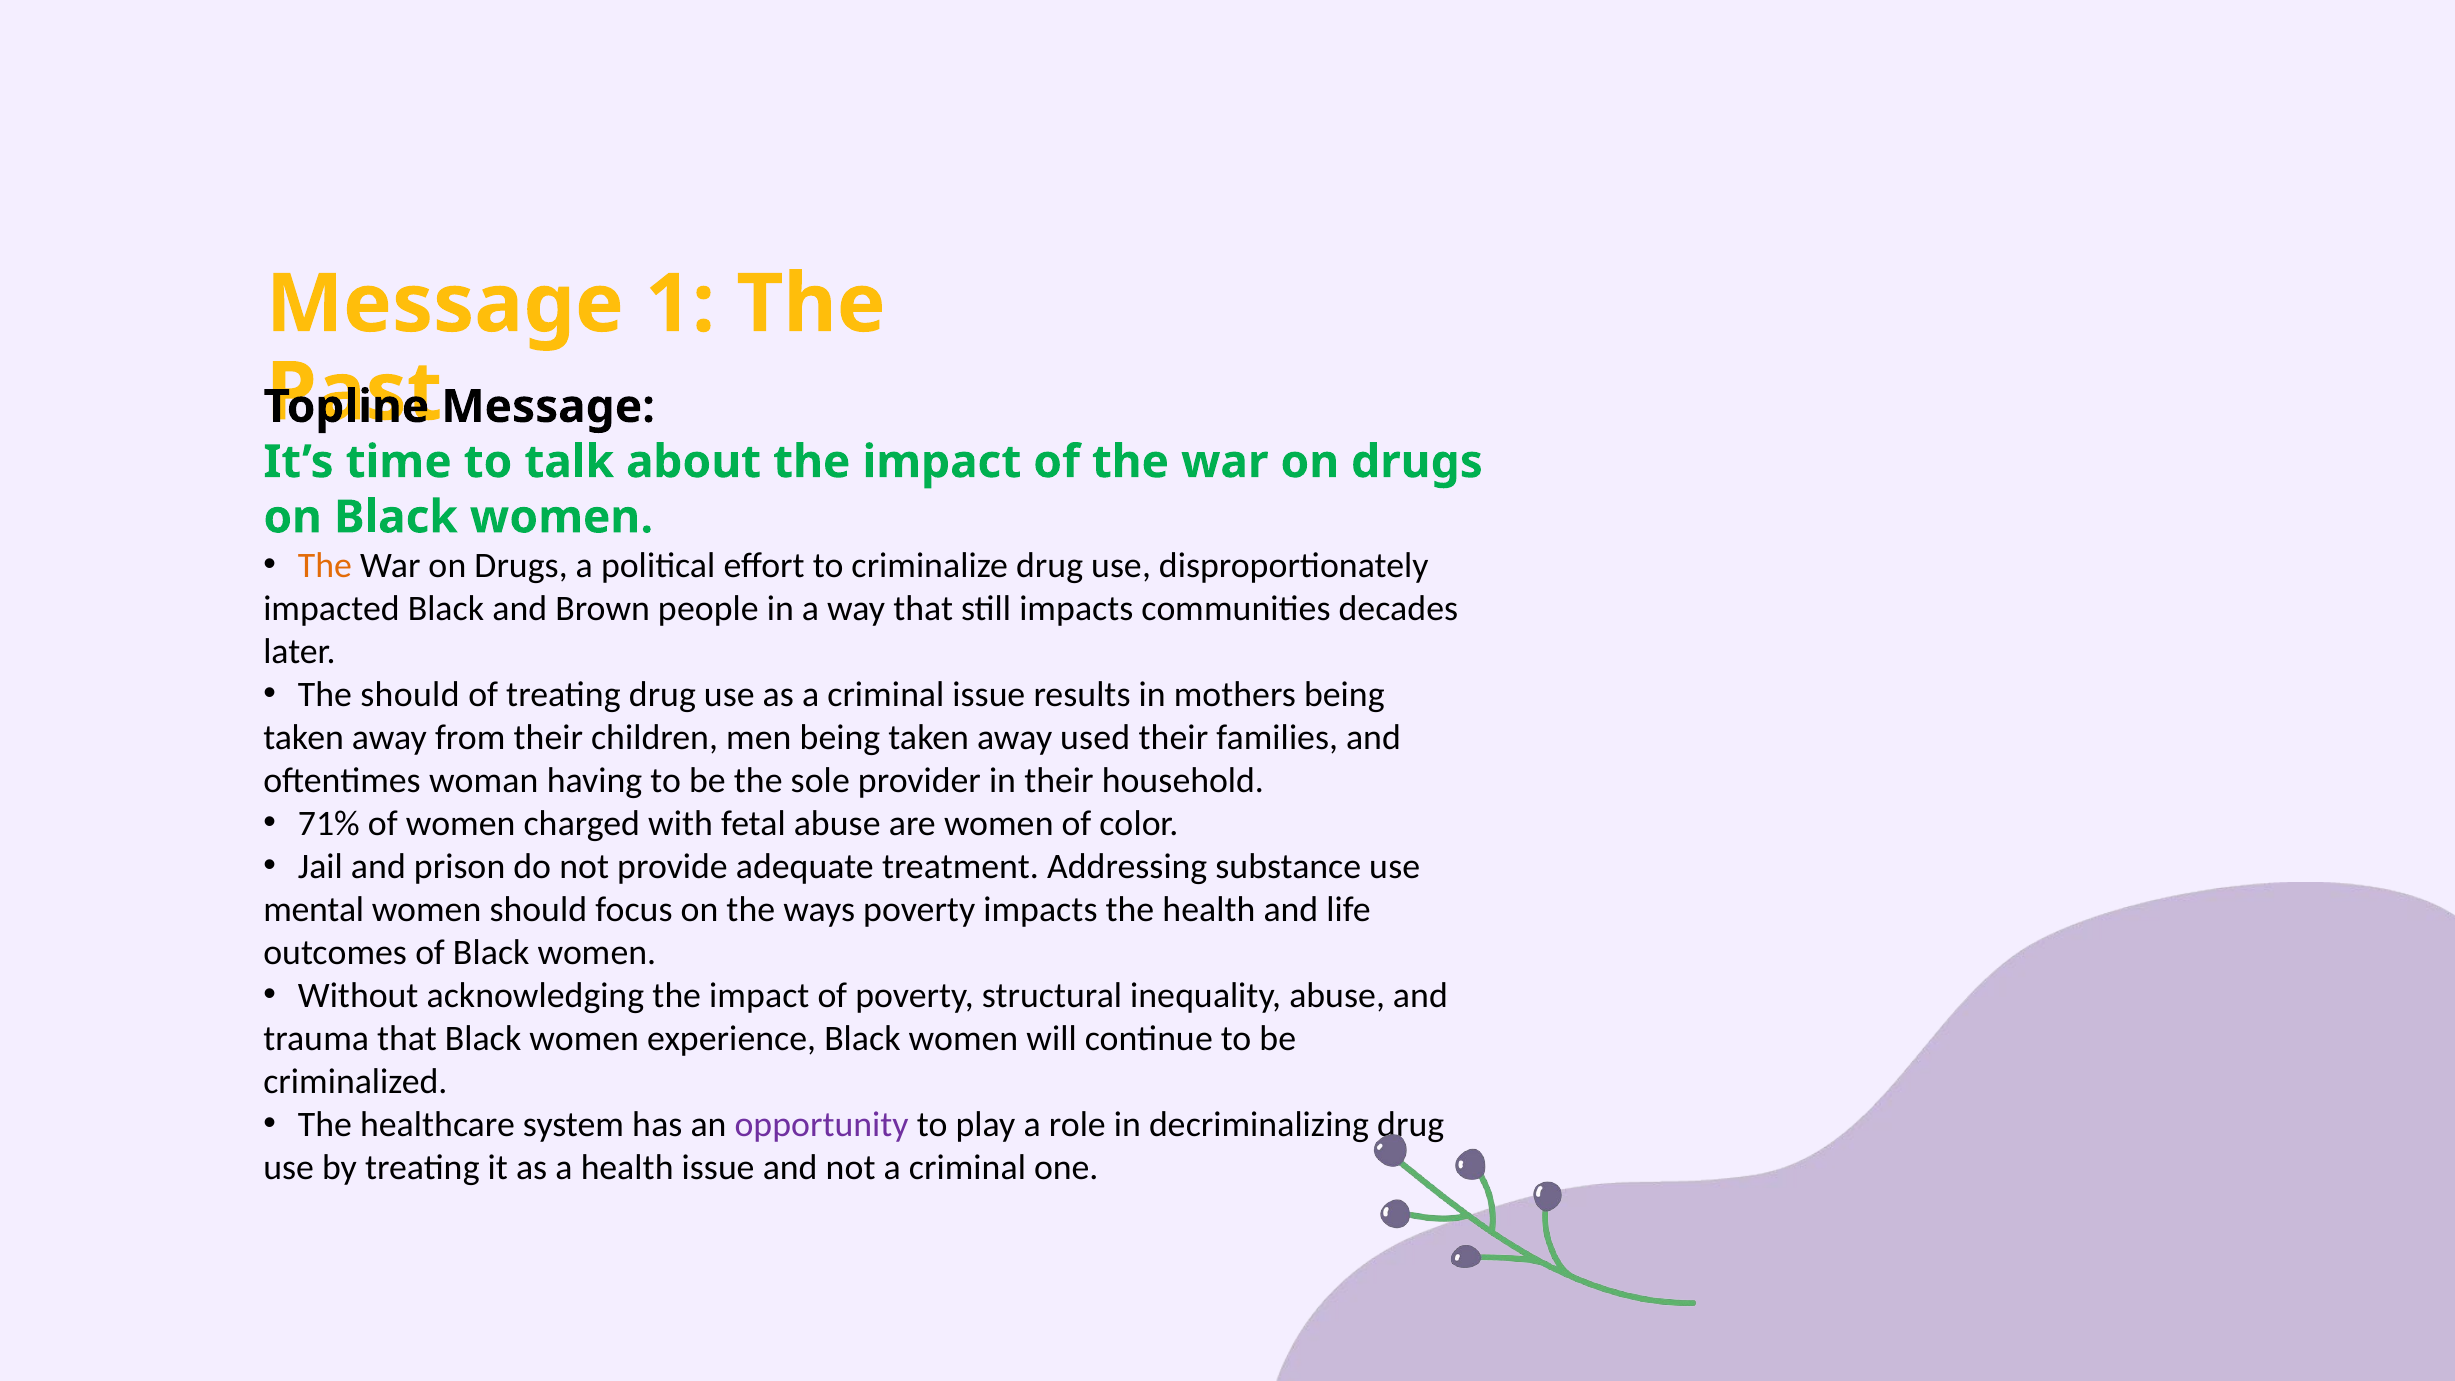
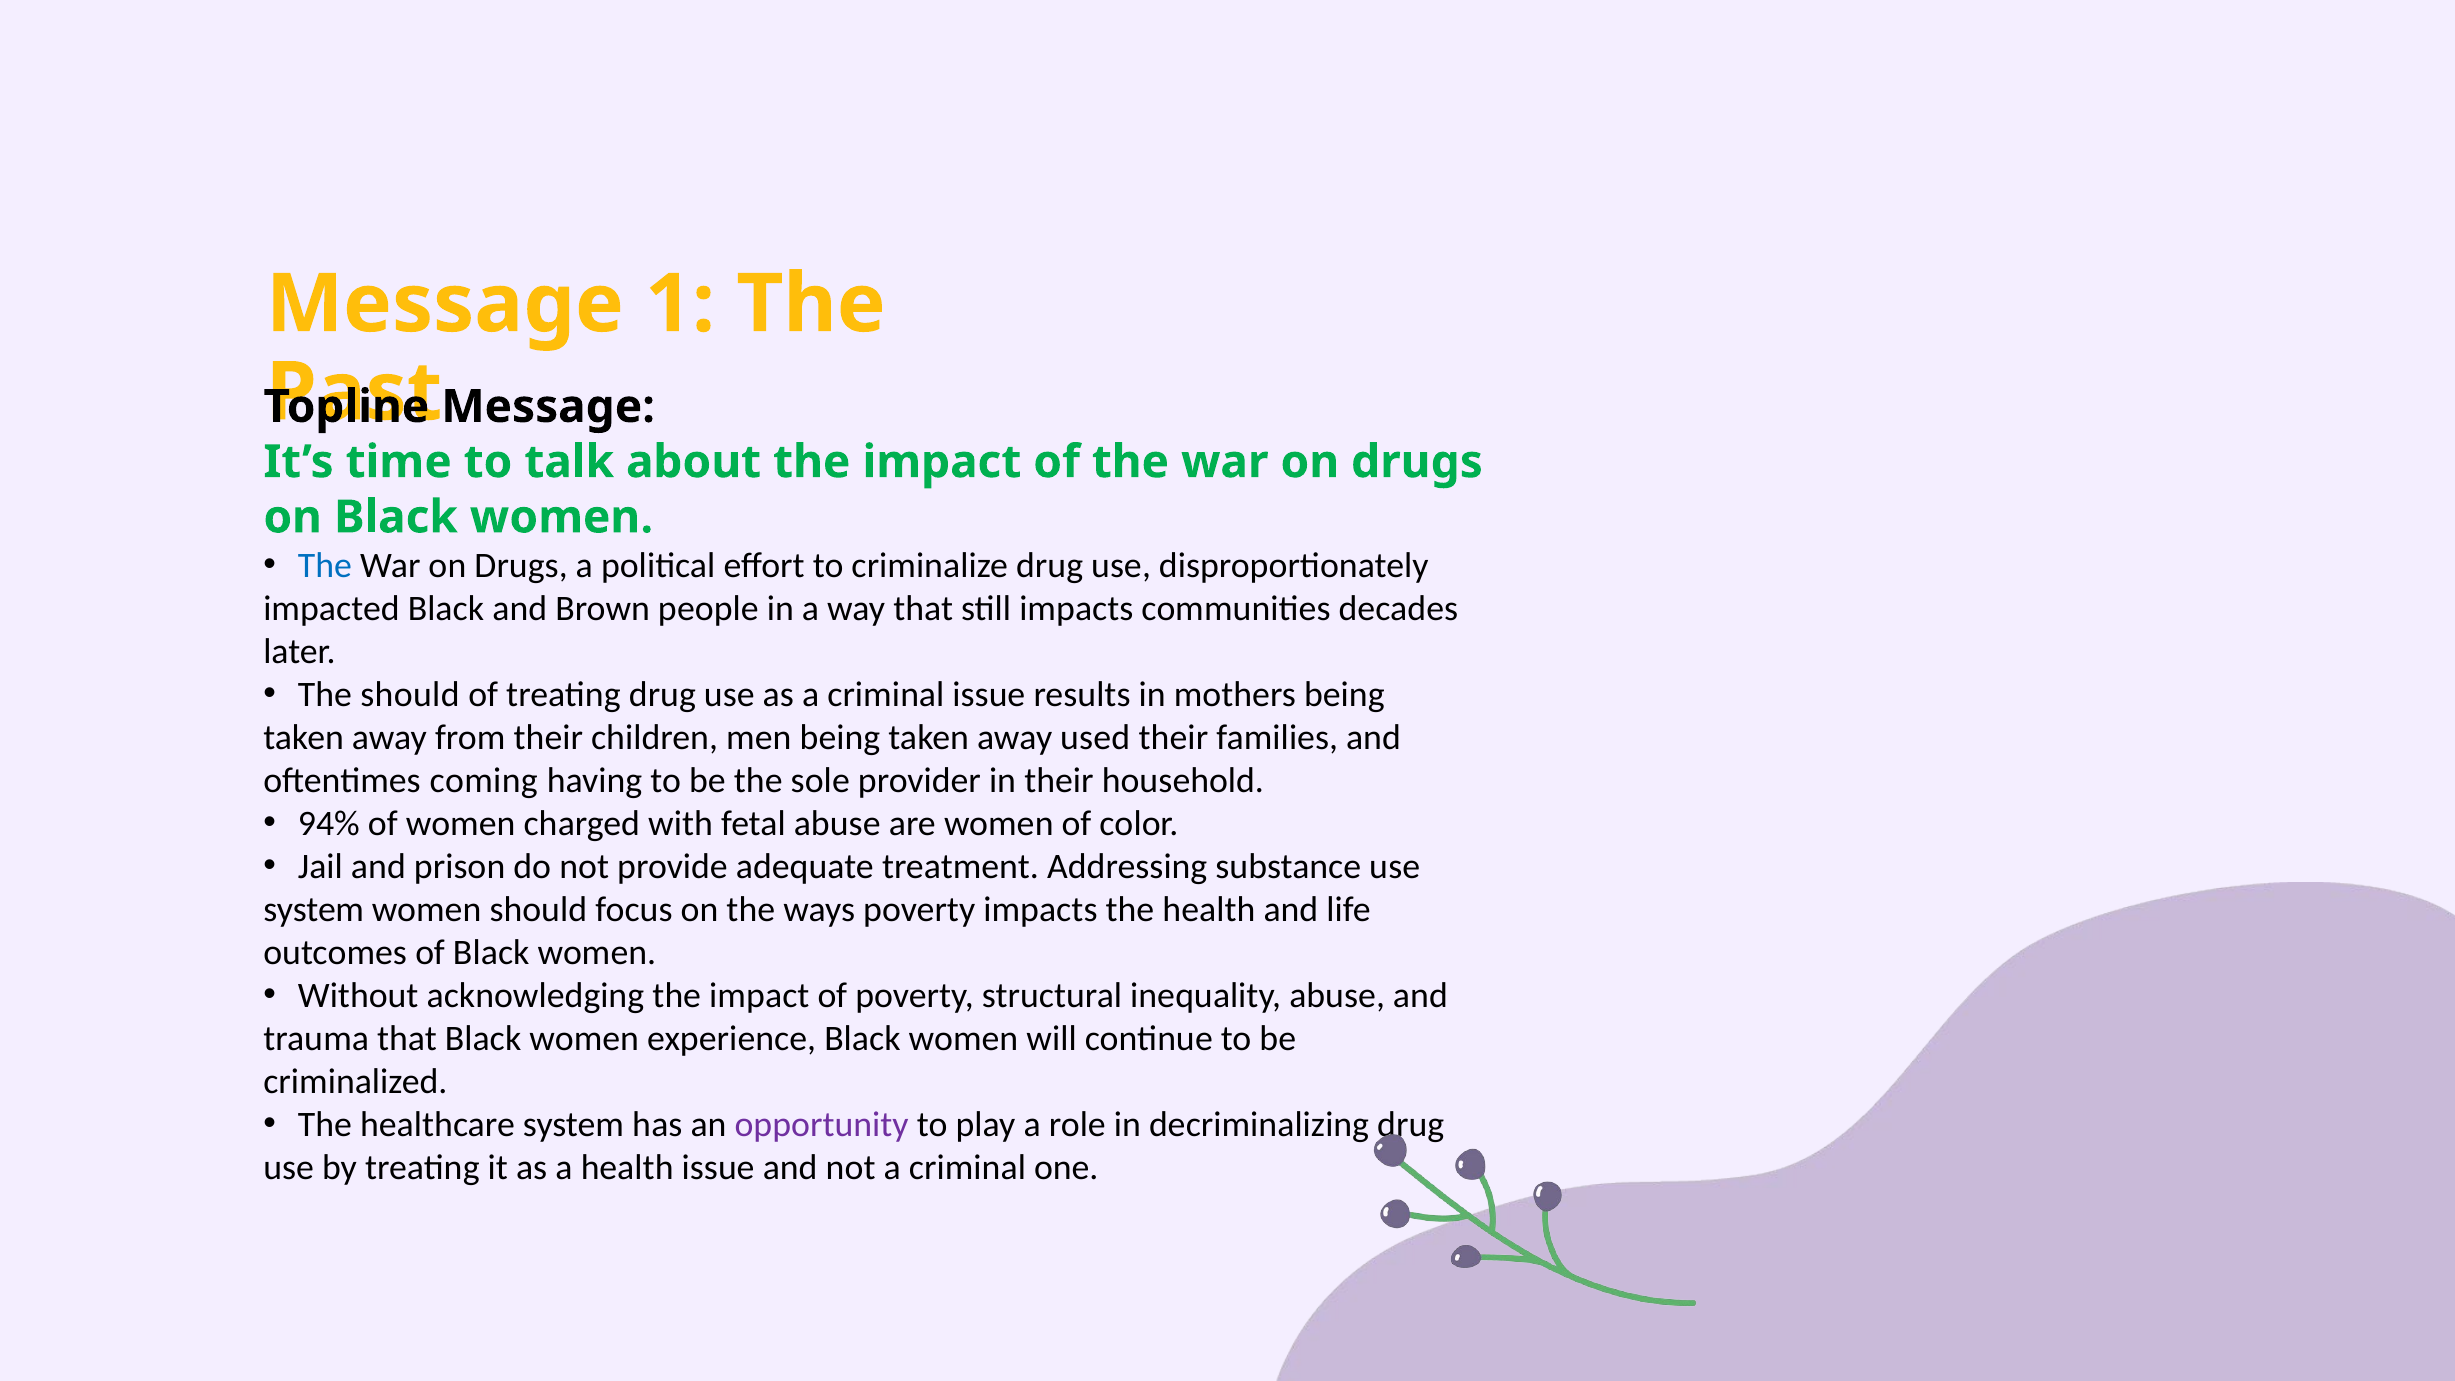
The at (325, 566) colour: orange -> blue
woman: woman -> coming
71%: 71% -> 94%
mental at (314, 910): mental -> system
